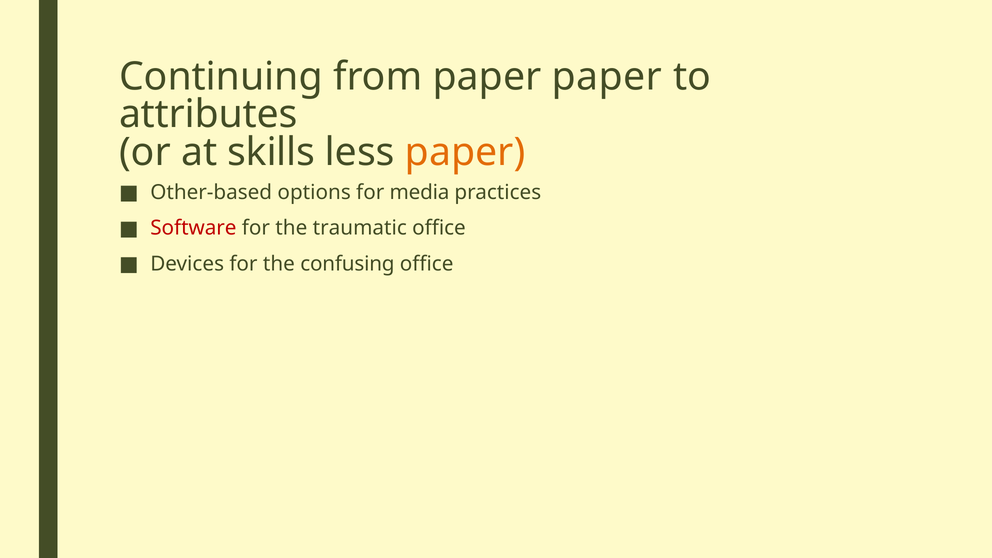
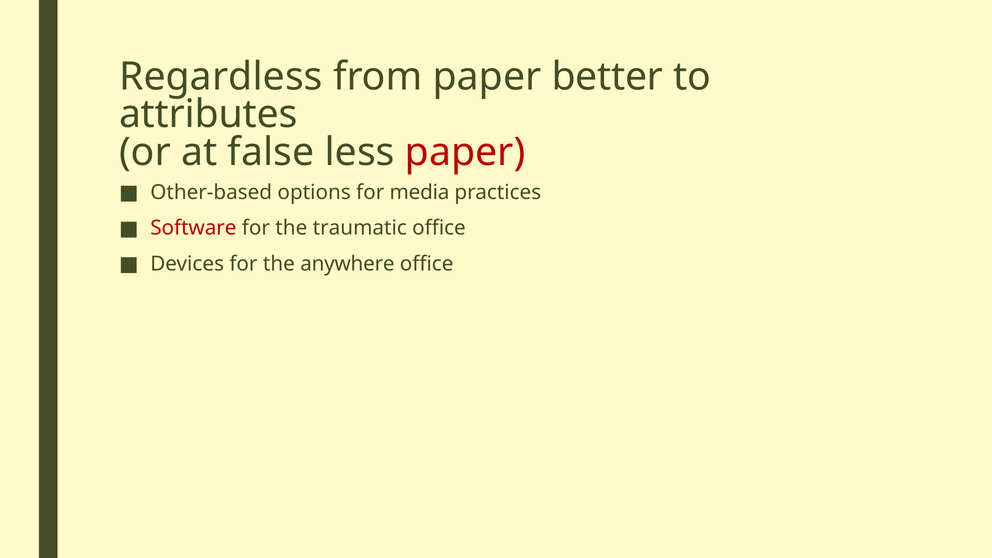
Continuing: Continuing -> Regardless
paper paper: paper -> better
skills: skills -> false
paper at (465, 152) colour: orange -> red
confusing: confusing -> anywhere
